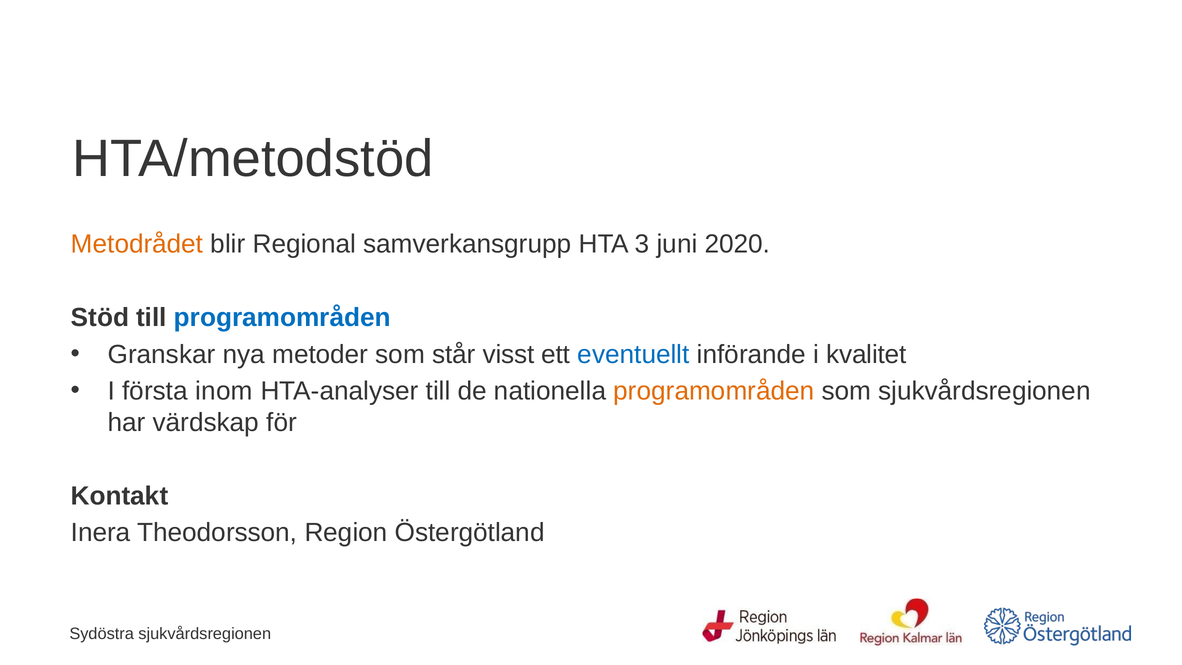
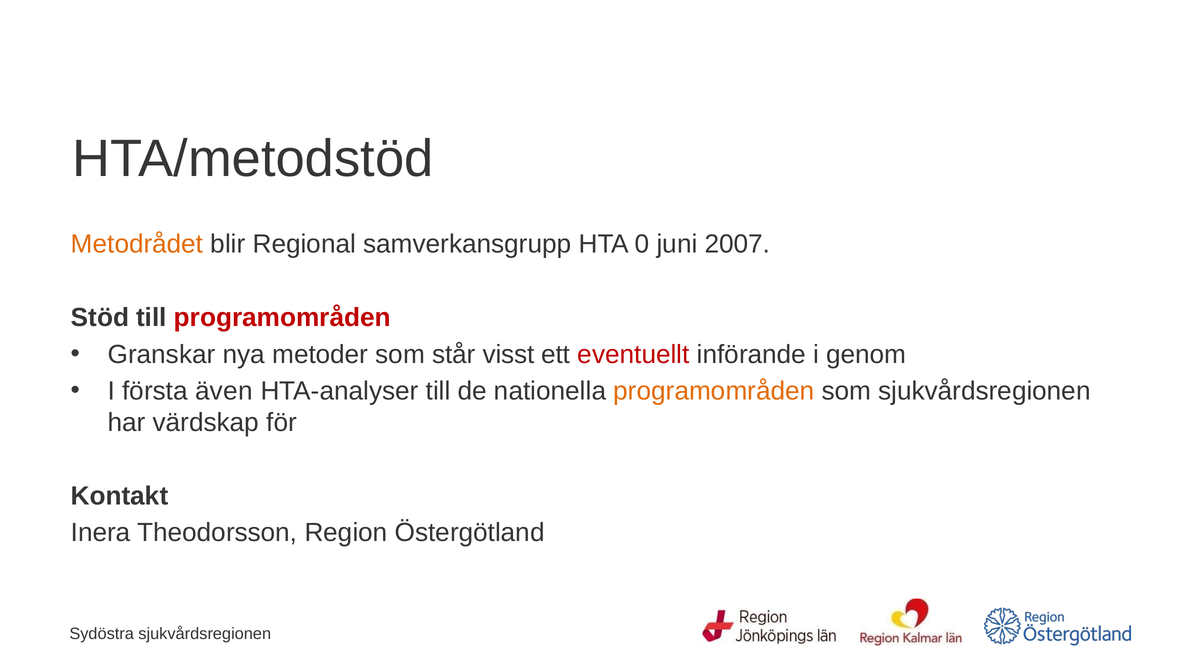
3: 3 -> 0
2020: 2020 -> 2007
programområden at (282, 318) colour: blue -> red
eventuellt colour: blue -> red
kvalitet: kvalitet -> genom
inom: inom -> även
